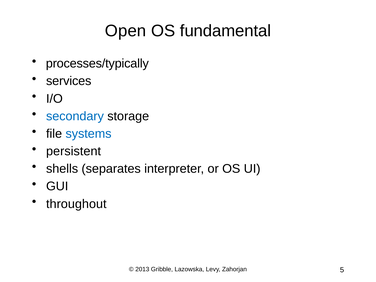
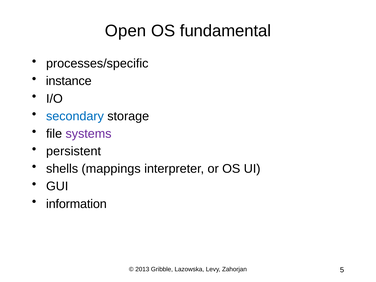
processes/typically: processes/typically -> processes/specific
services: services -> instance
systems colour: blue -> purple
separates: separates -> mappings
throughout: throughout -> information
